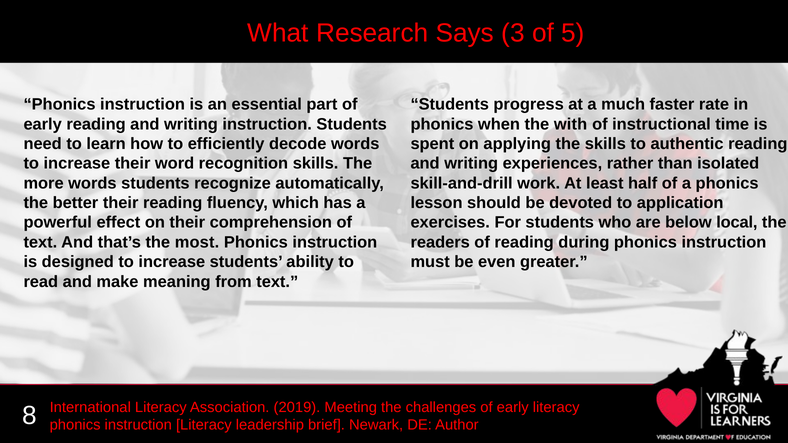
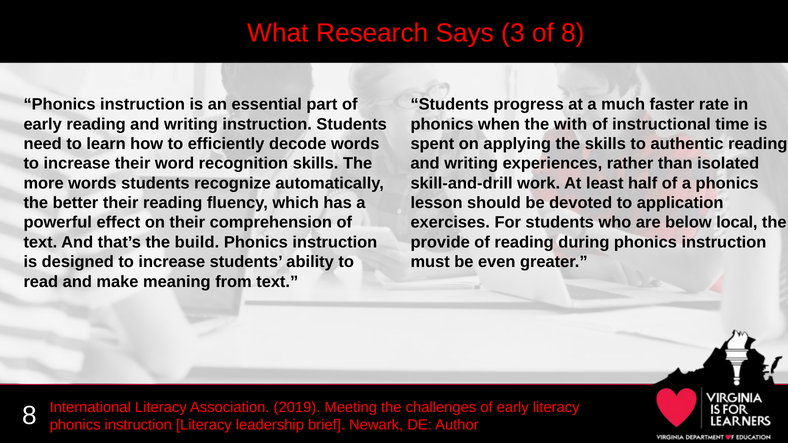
of 5: 5 -> 8
most: most -> build
readers: readers -> provide
